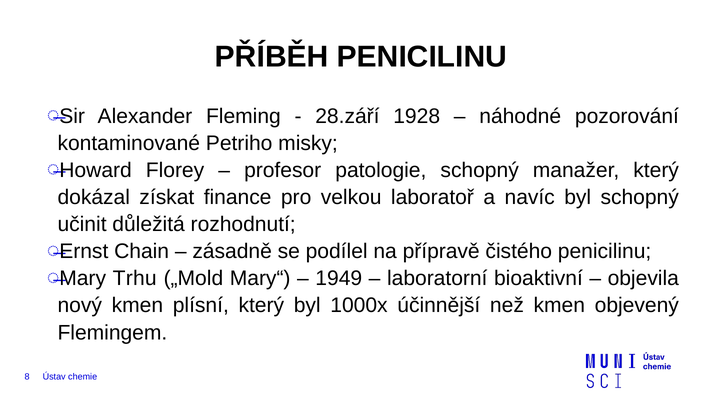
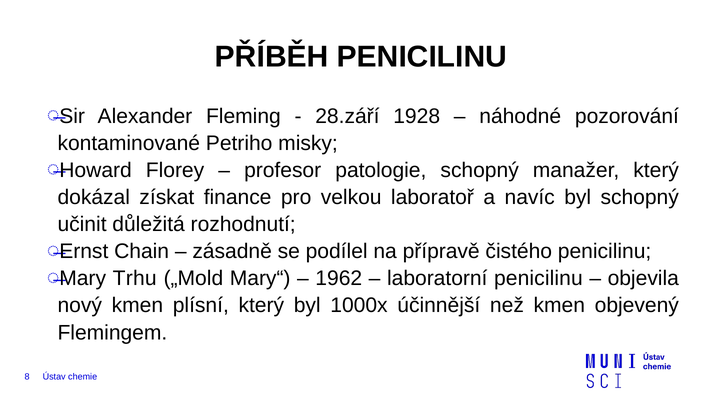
1949: 1949 -> 1962
laboratorní bioaktivní: bioaktivní -> penicilinu
